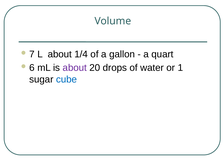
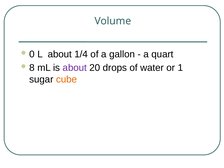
7: 7 -> 0
6: 6 -> 8
cube colour: blue -> orange
